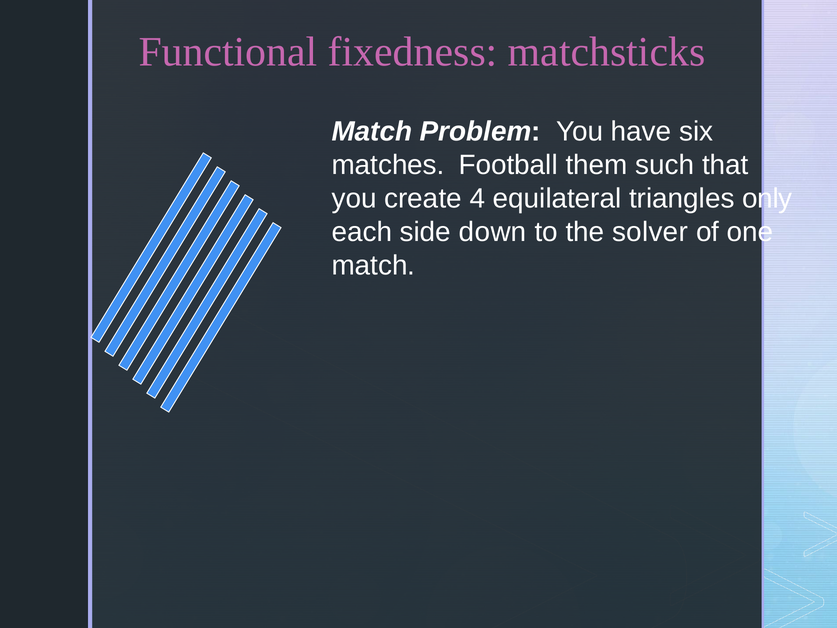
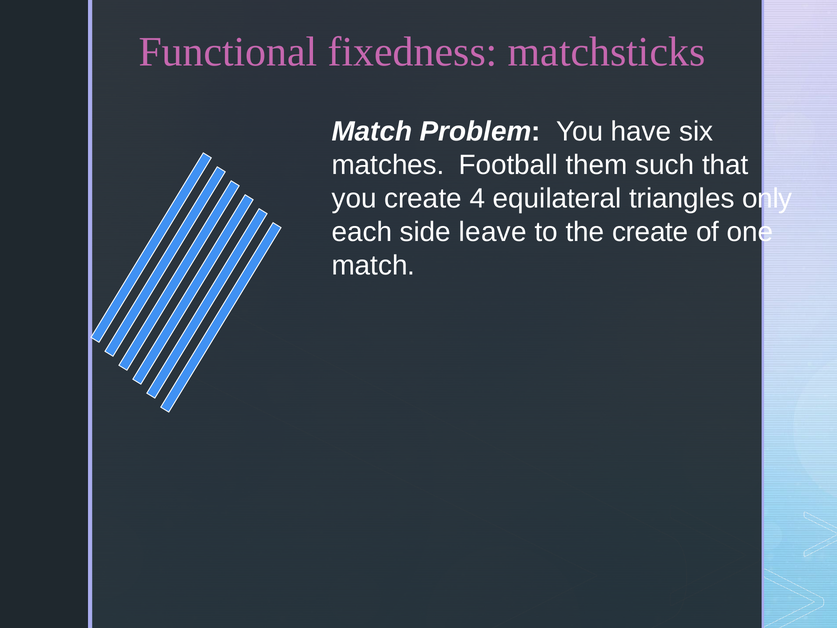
down: down -> leave
the solver: solver -> create
